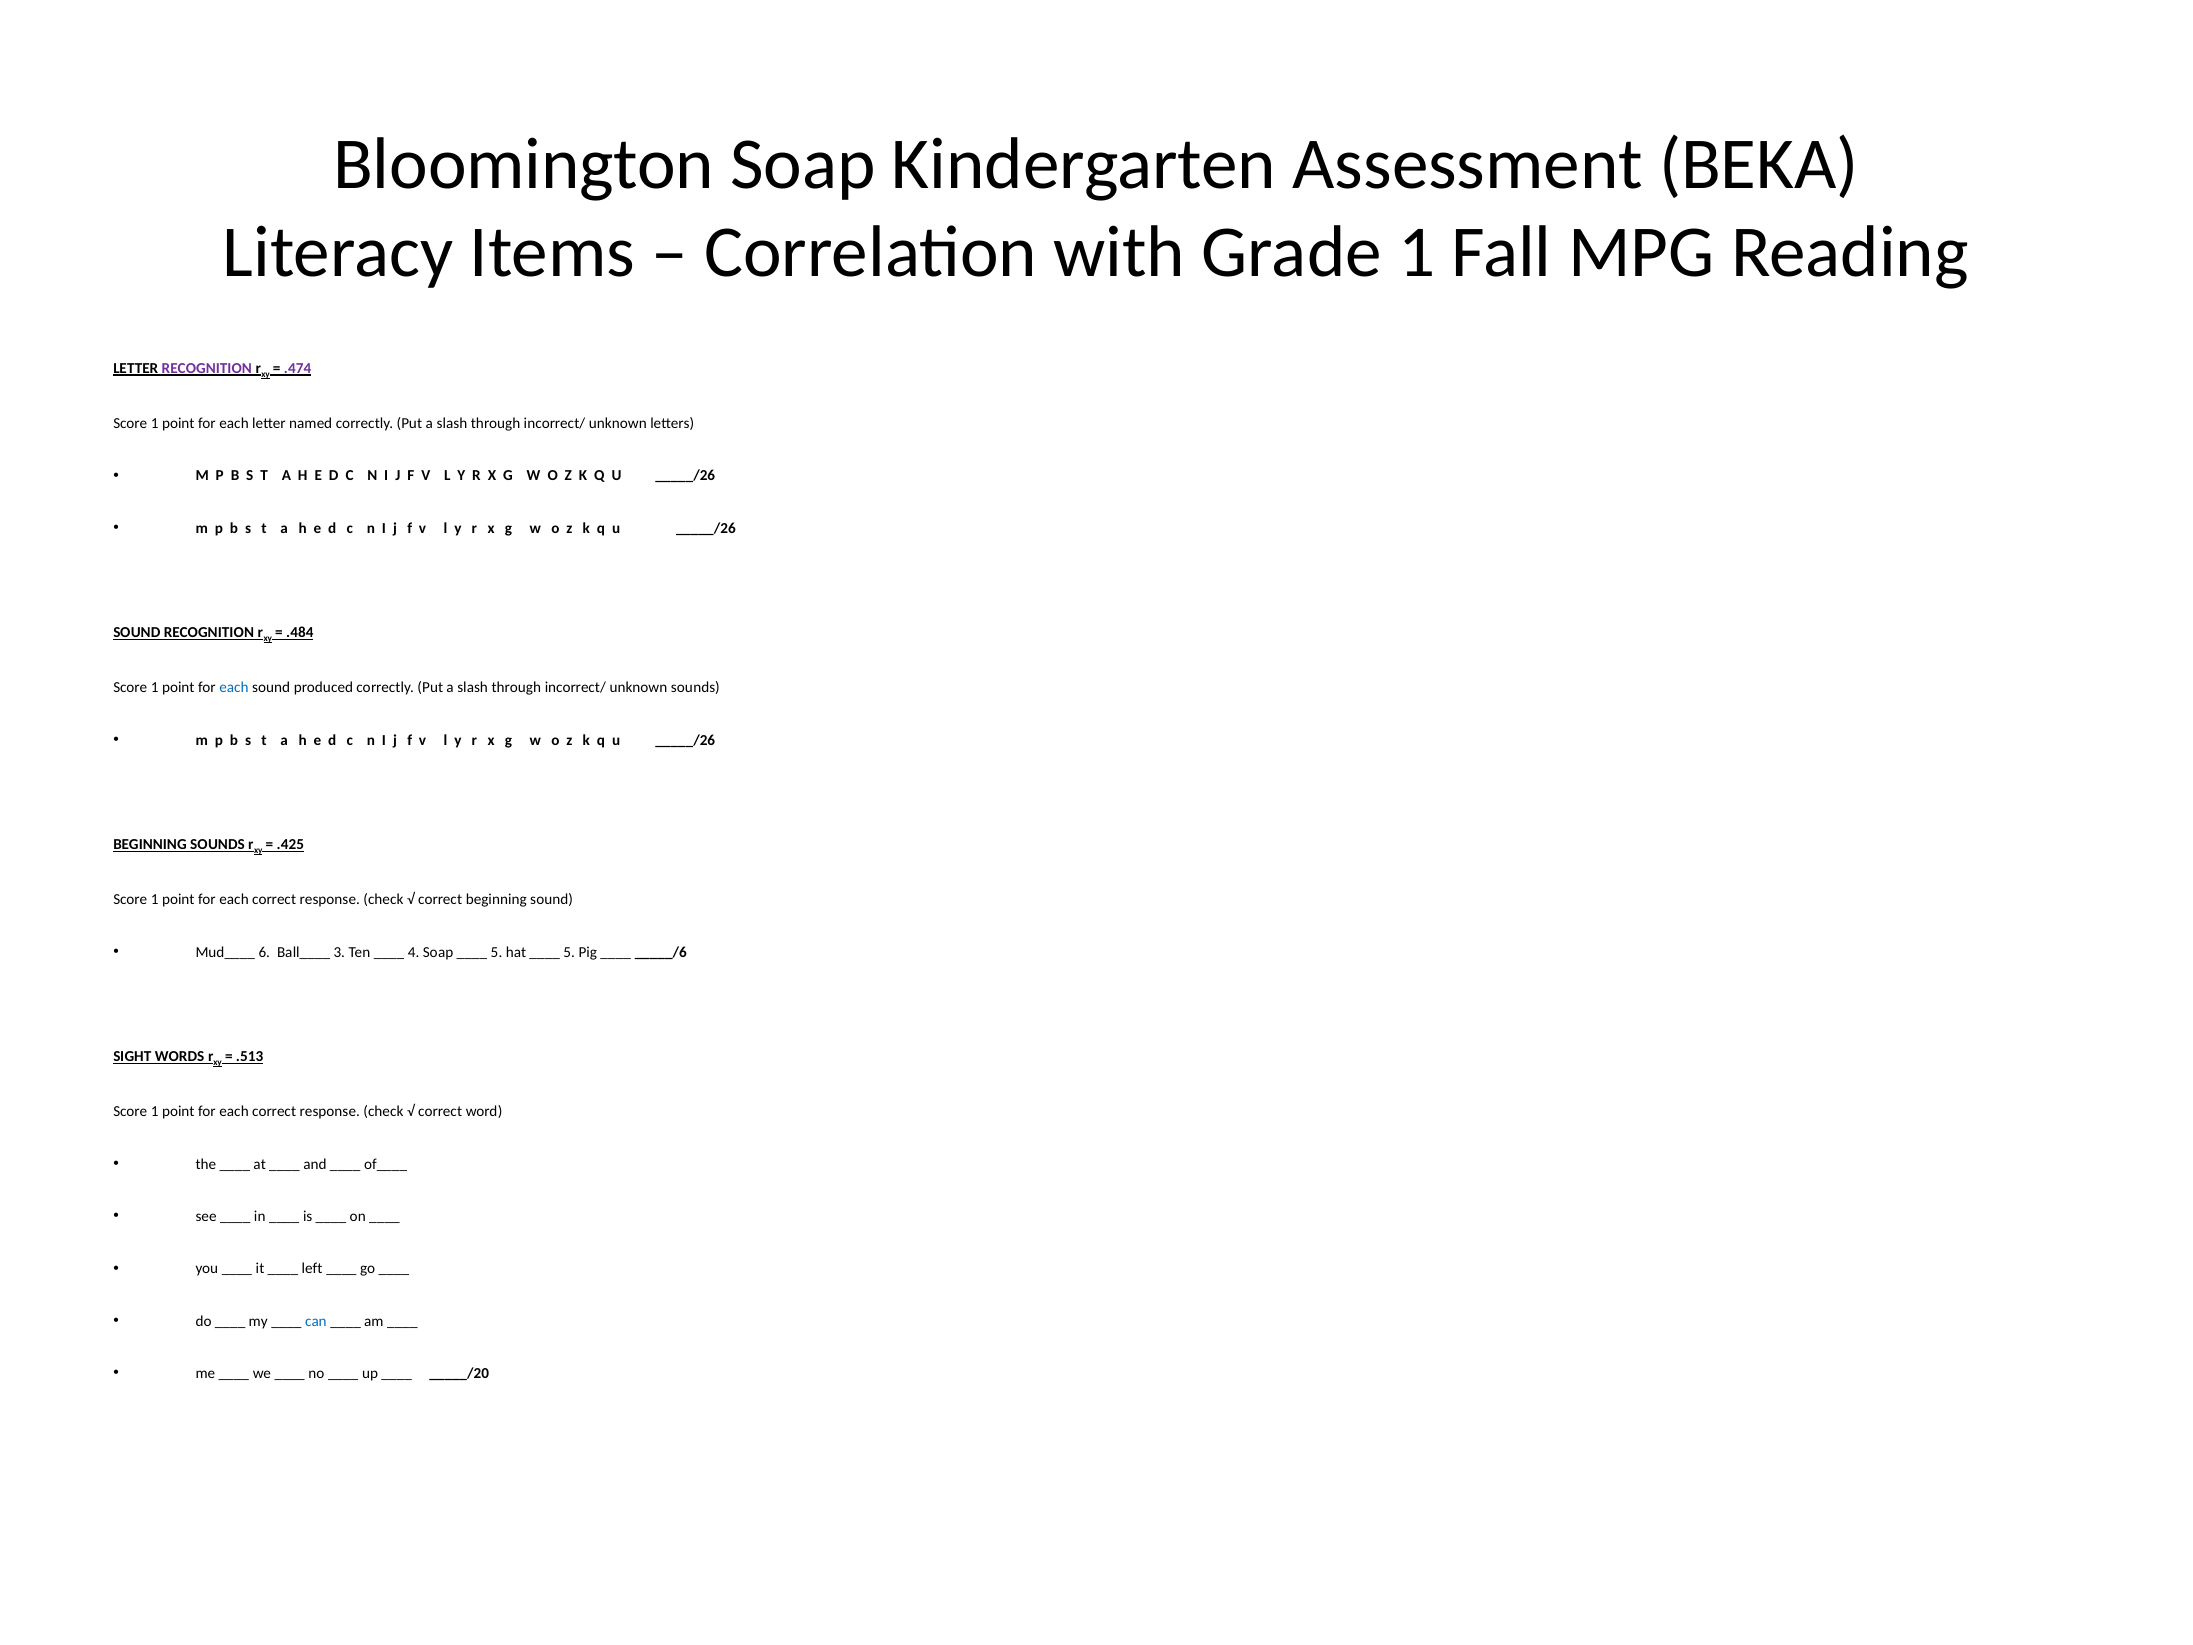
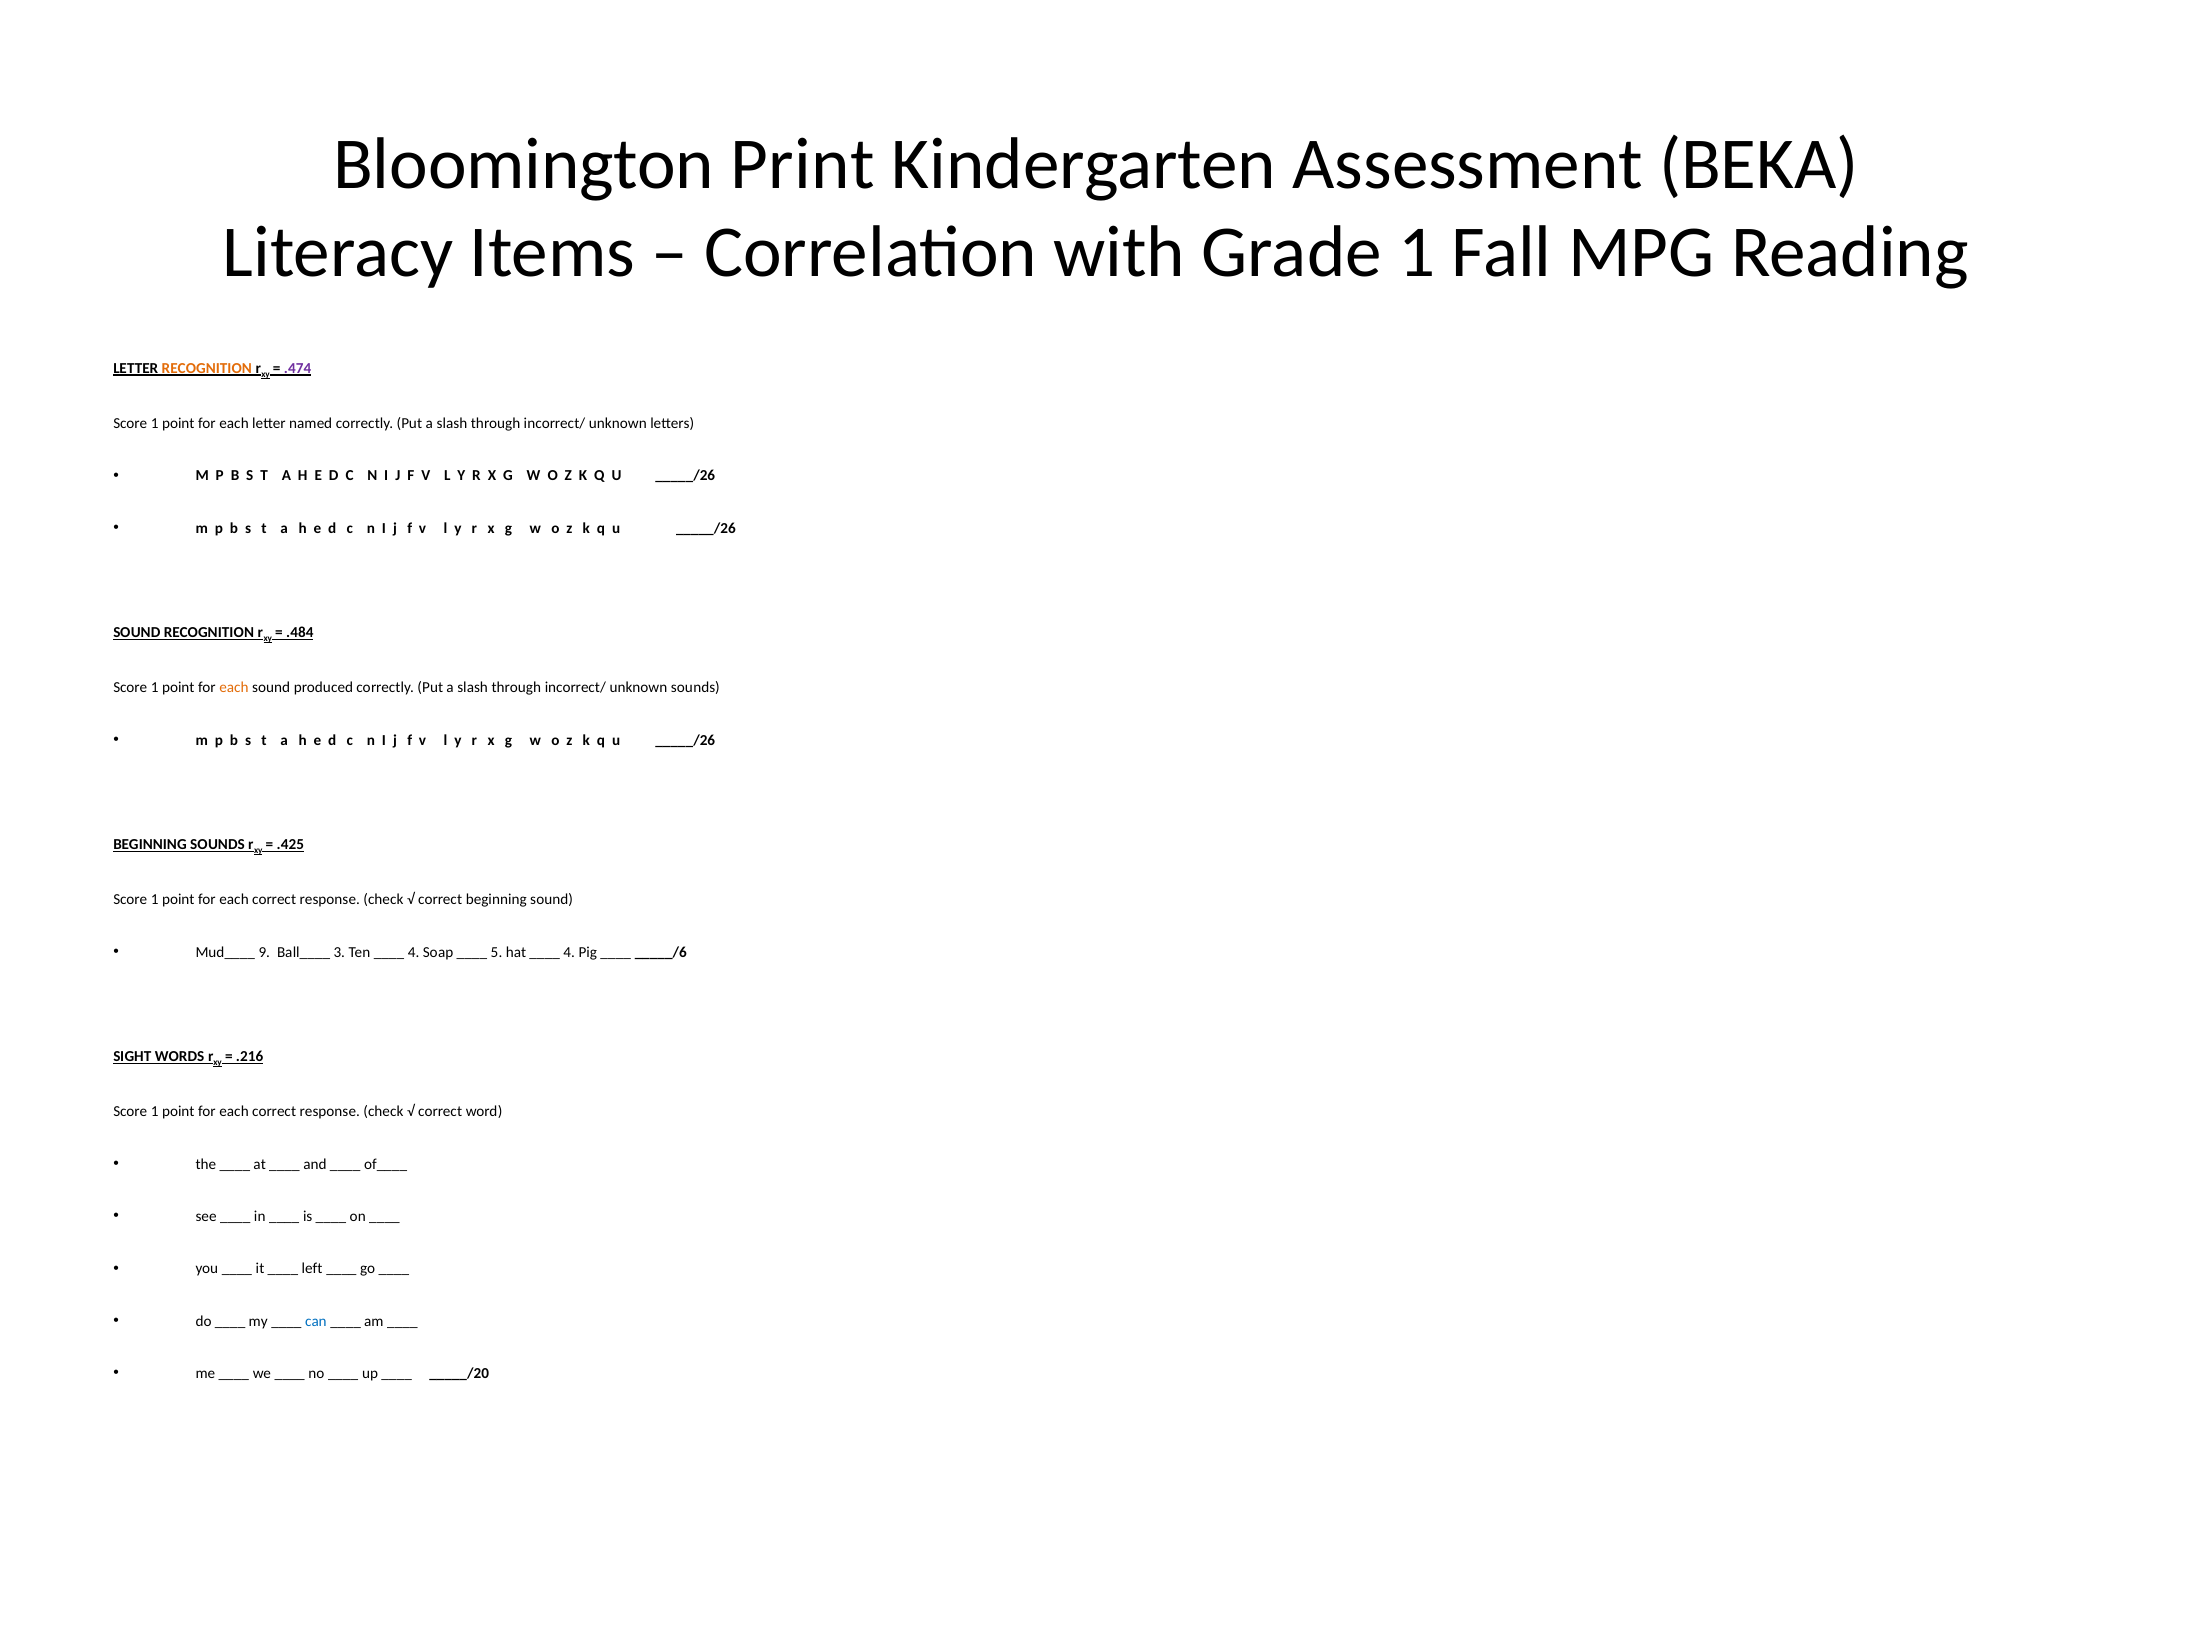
Bloomington Soap: Soap -> Print
RECOGNITION at (207, 368) colour: purple -> orange
each at (234, 688) colour: blue -> orange
6: 6 -> 9
5 at (569, 952): 5 -> 4
.513: .513 -> .216
